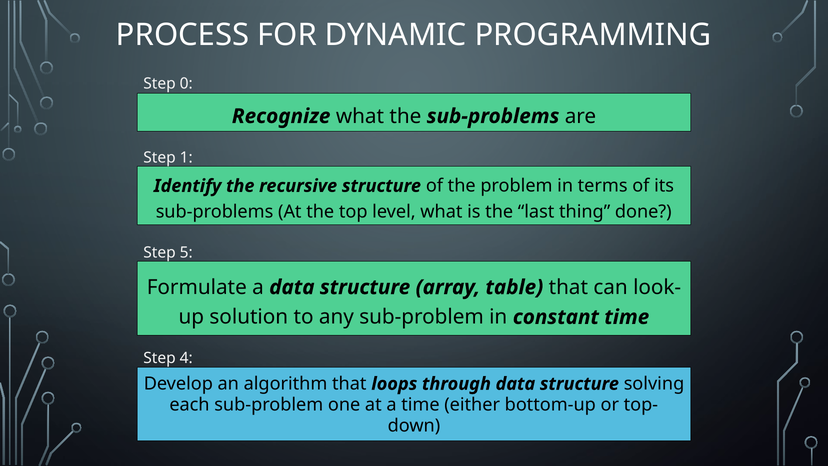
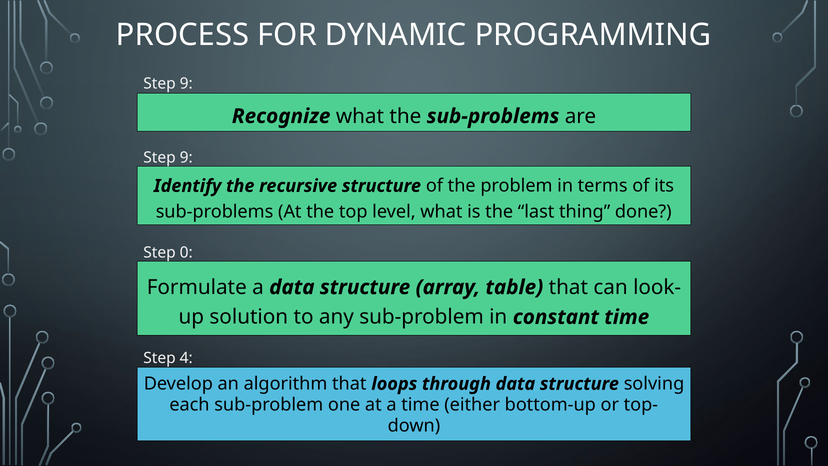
0 at (186, 84): 0 -> 9
1 at (186, 157): 1 -> 9
5: 5 -> 0
